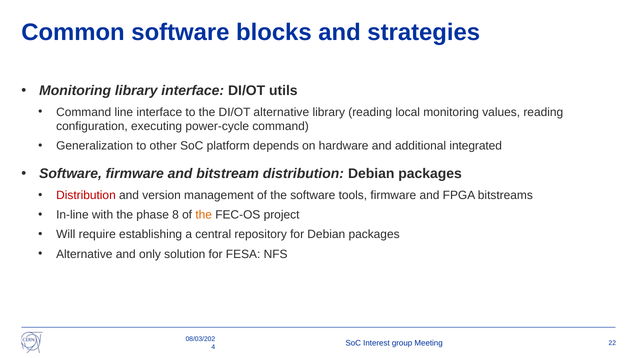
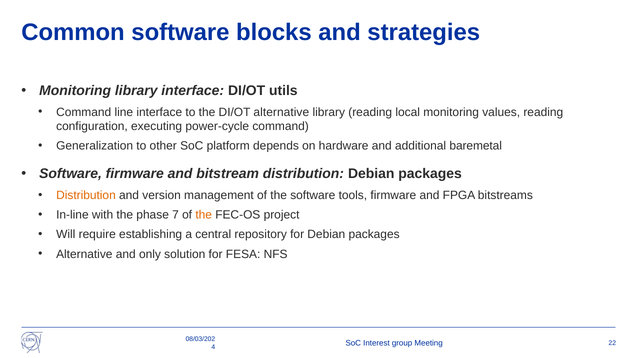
integrated: integrated -> baremetal
Distribution at (86, 195) colour: red -> orange
8: 8 -> 7
